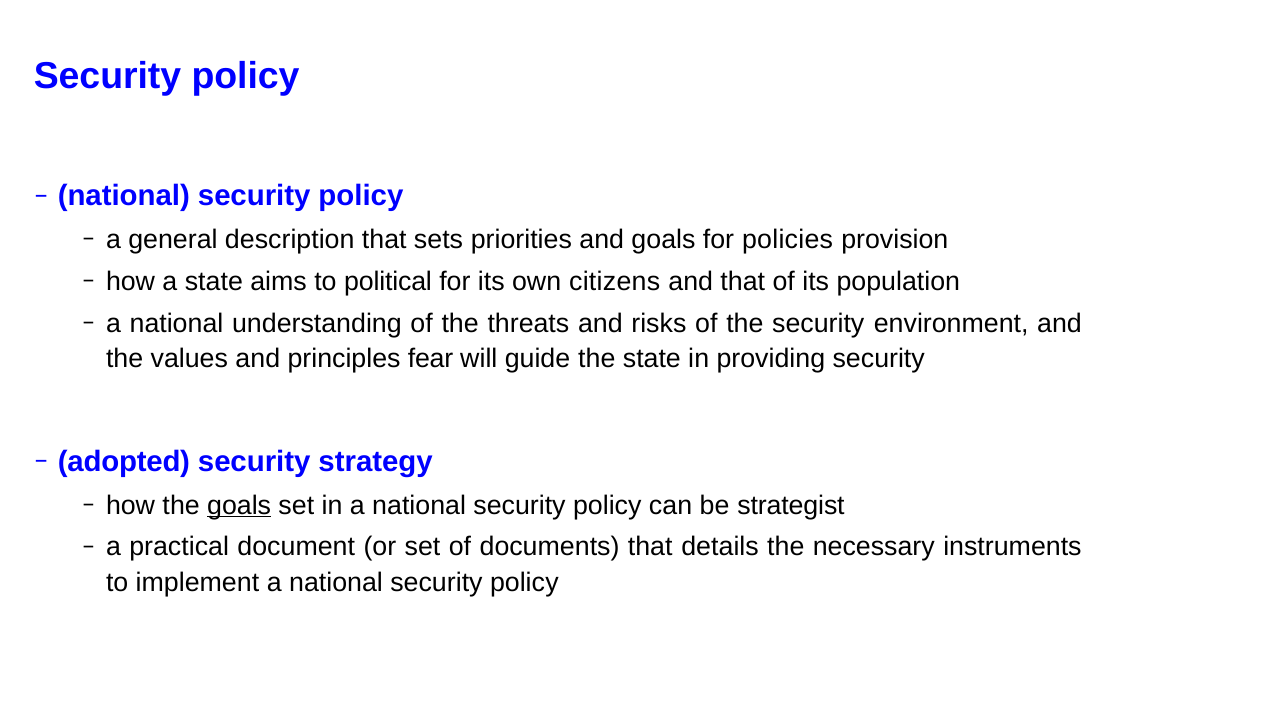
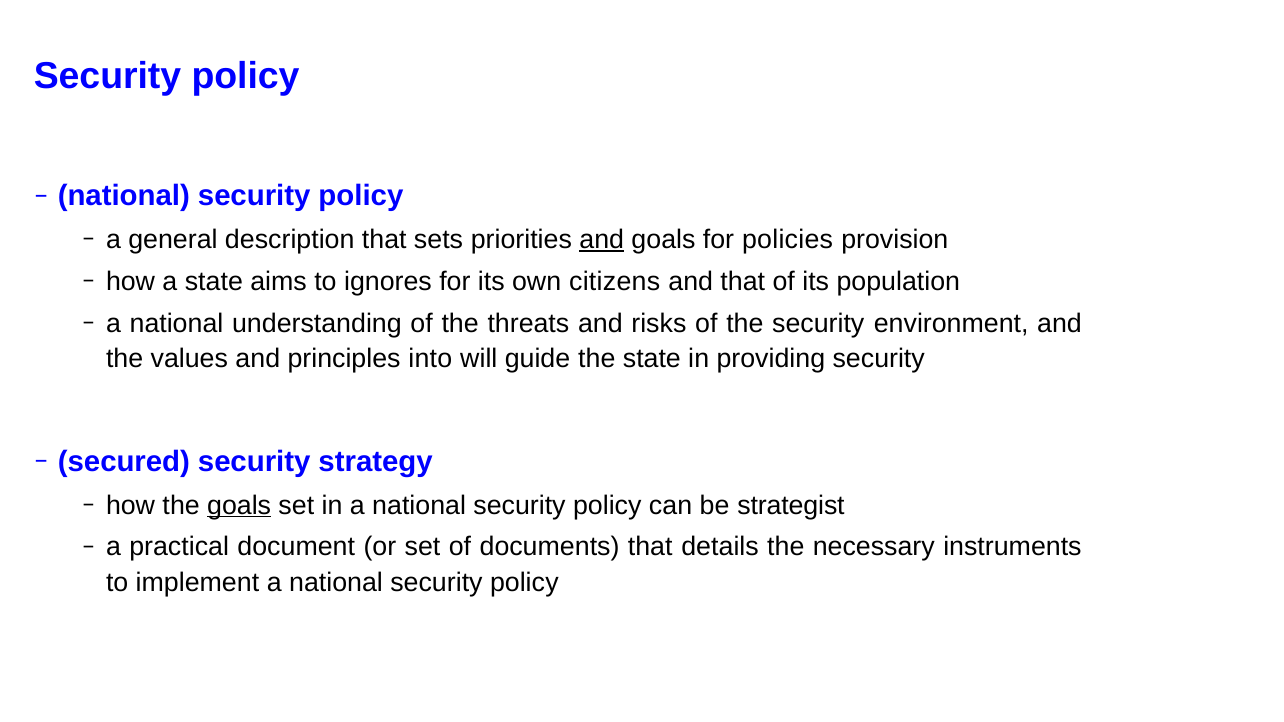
and at (602, 240) underline: none -> present
political: political -> ignores
fear: fear -> into
adopted: adopted -> secured
